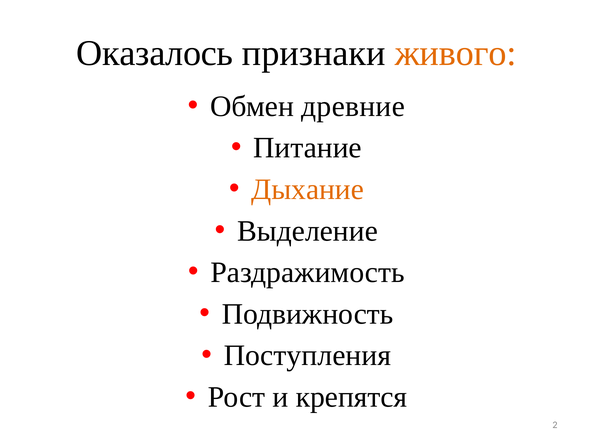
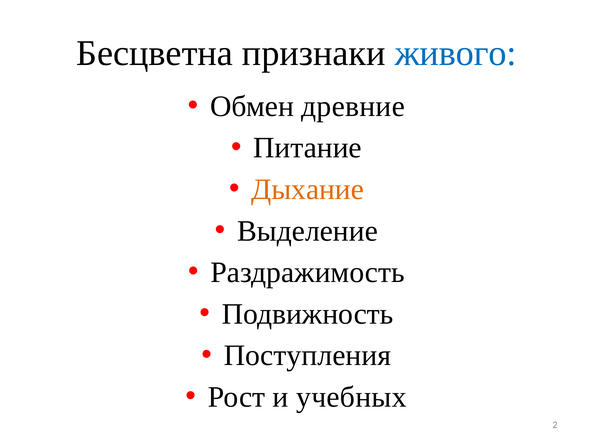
Оказалось: Оказалось -> Бесцветна
живого colour: orange -> blue
крепятся: крепятся -> учебных
